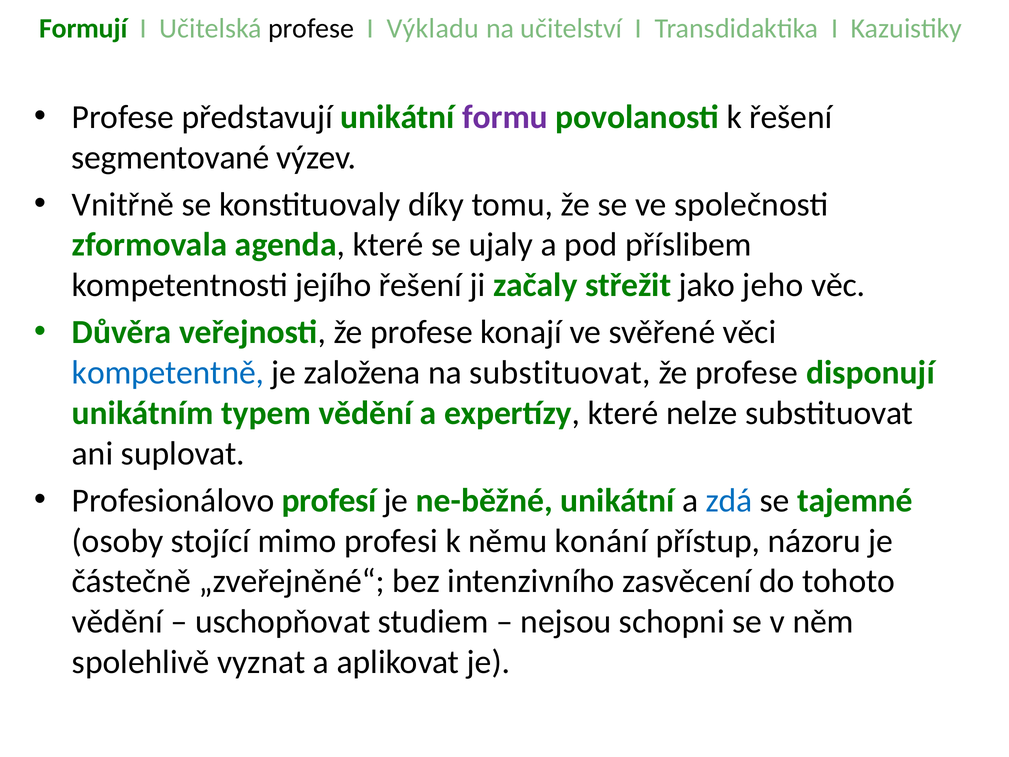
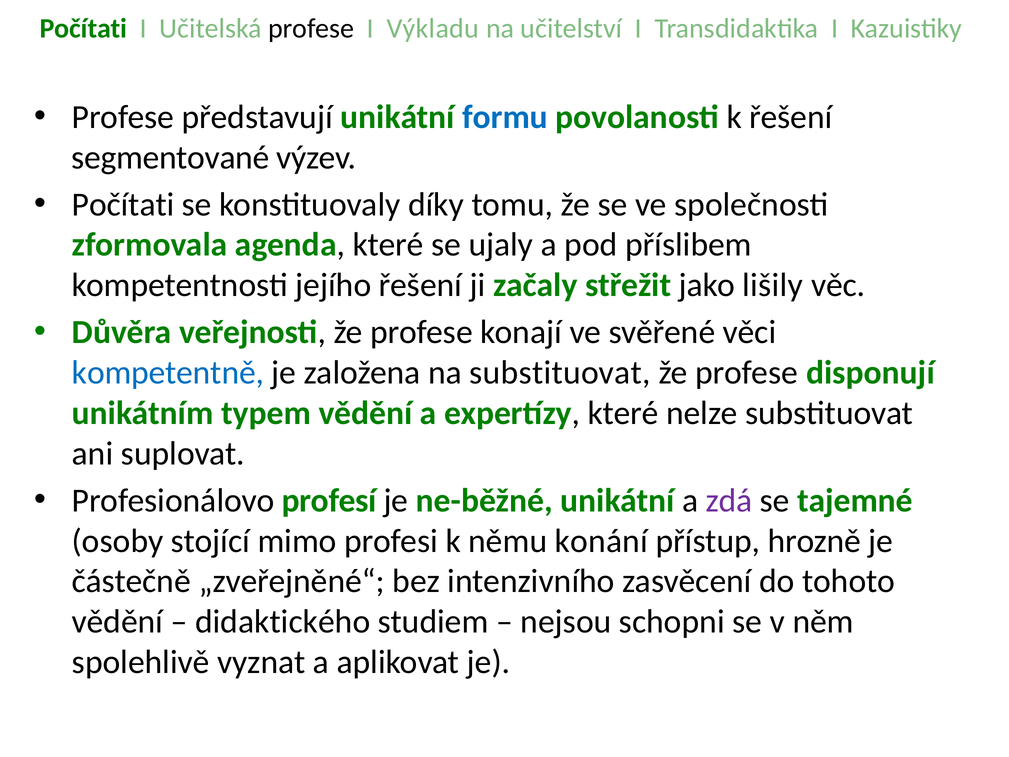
Formují at (83, 28): Formují -> Počítati
formu colour: purple -> blue
Vnitřně at (123, 204): Vnitřně -> Počítati
jeho: jeho -> lišily
zdá colour: blue -> purple
názoru: názoru -> hrozně
uschopňovat: uschopňovat -> didaktického
